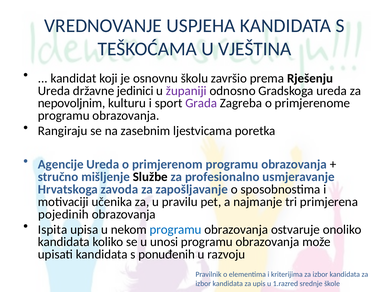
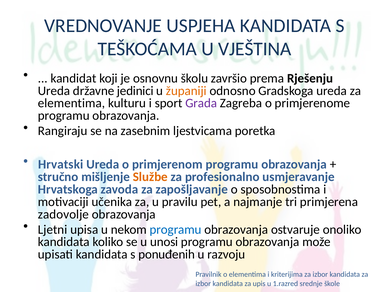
županiji colour: purple -> orange
nepovoljnim at (72, 103): nepovoljnim -> elementima
Agencije: Agencije -> Hrvatski
Službe colour: black -> orange
pojedinih: pojedinih -> zadovolje
Ispita: Ispita -> Ljetni
